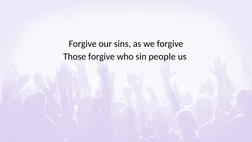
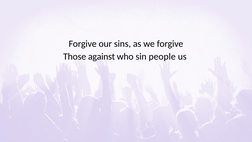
Those forgive: forgive -> against
